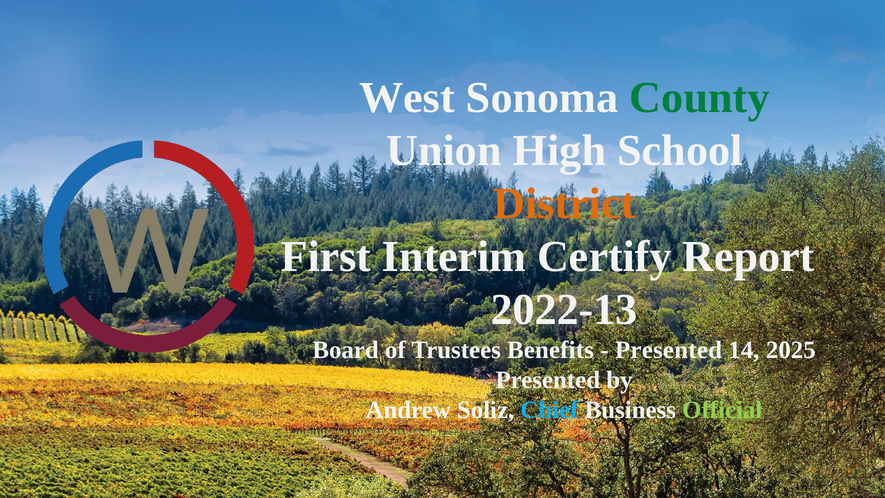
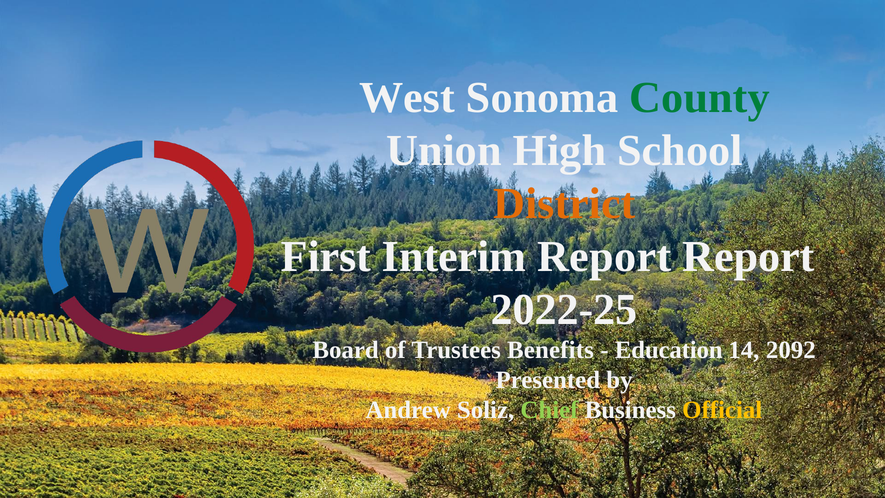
Interim Certify: Certify -> Report
2022-13: 2022-13 -> 2022-25
Presented at (669, 350): Presented -> Education
2025: 2025 -> 2092
Chief colour: light blue -> light green
Official colour: light green -> yellow
